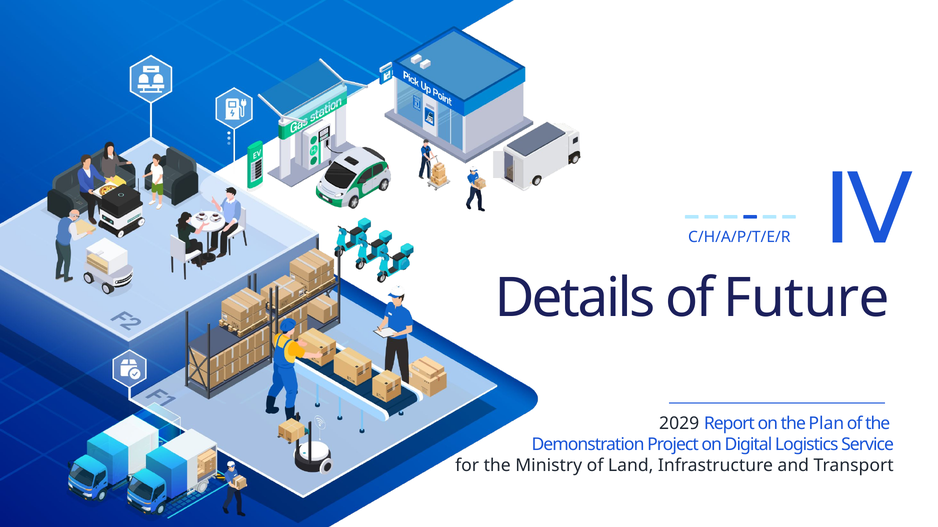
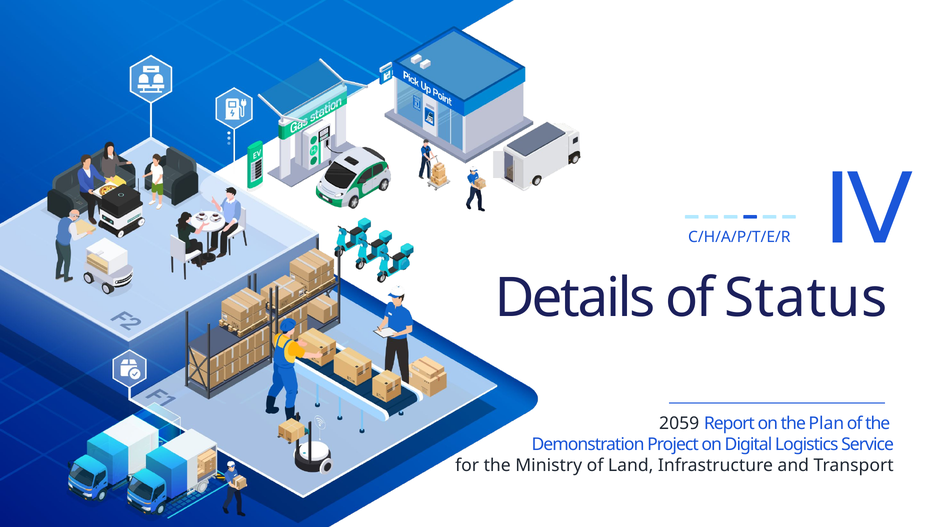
Future: Future -> Status
2029: 2029 -> 2059
